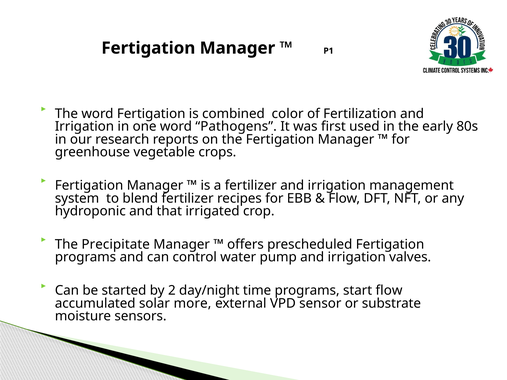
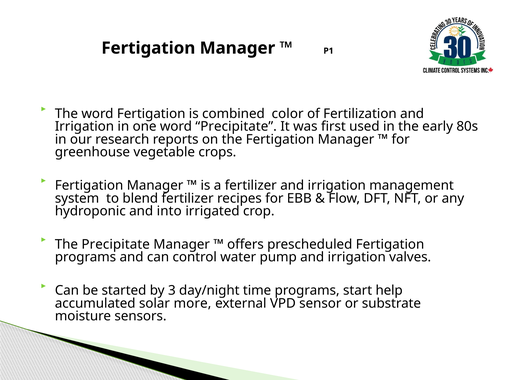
word Pathogens: Pathogens -> Precipitate
that: that -> into
2: 2 -> 3
start flow: flow -> help
